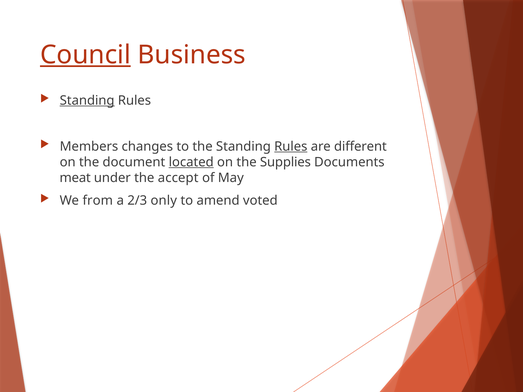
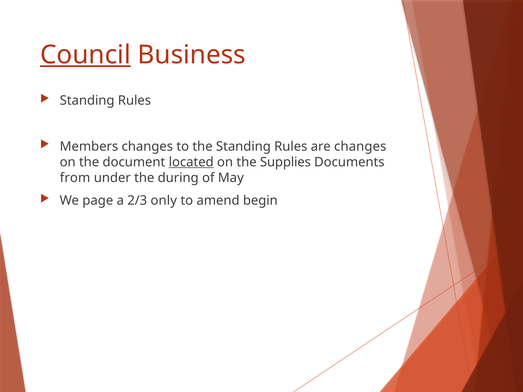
Standing at (87, 101) underline: present -> none
Rules at (291, 146) underline: present -> none
are different: different -> changes
meat: meat -> from
accept: accept -> during
from: from -> page
voted: voted -> begin
